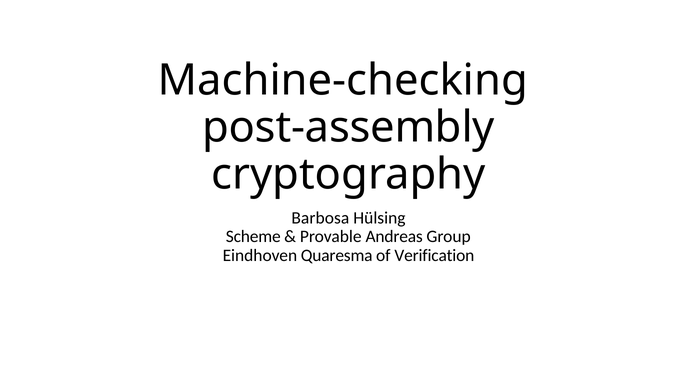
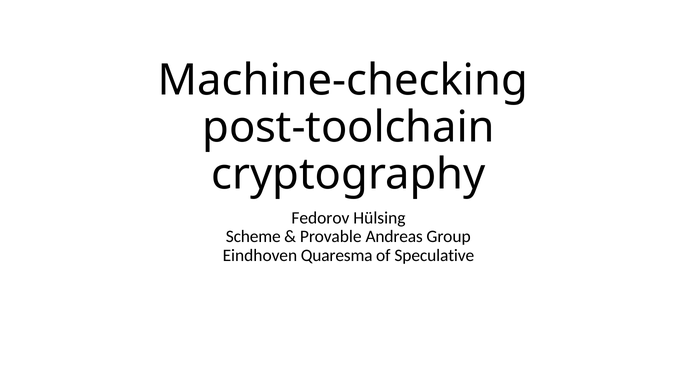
post-assembly: post-assembly -> post-toolchain
Barbosa: Barbosa -> Fedorov
Verification: Verification -> Speculative
